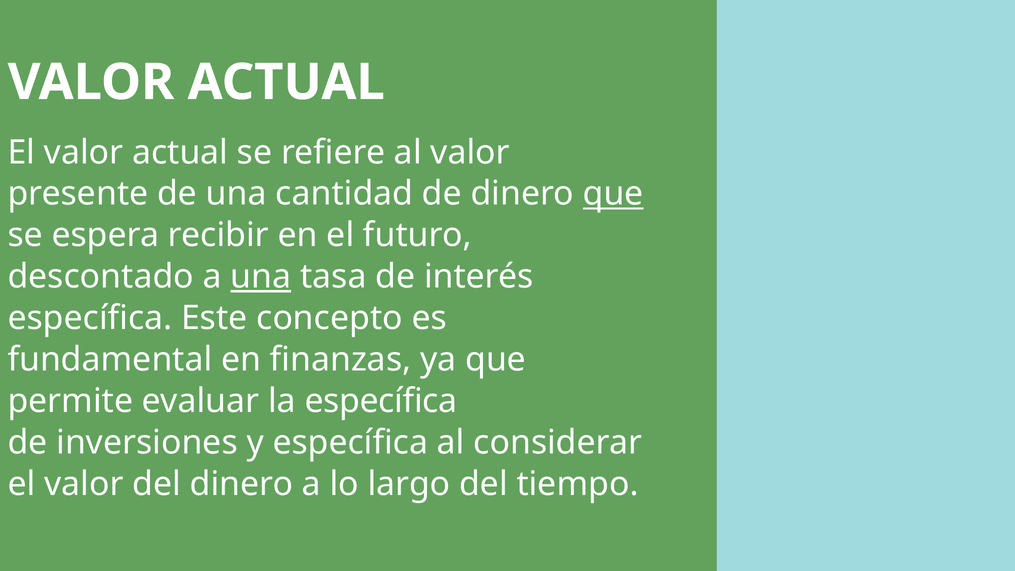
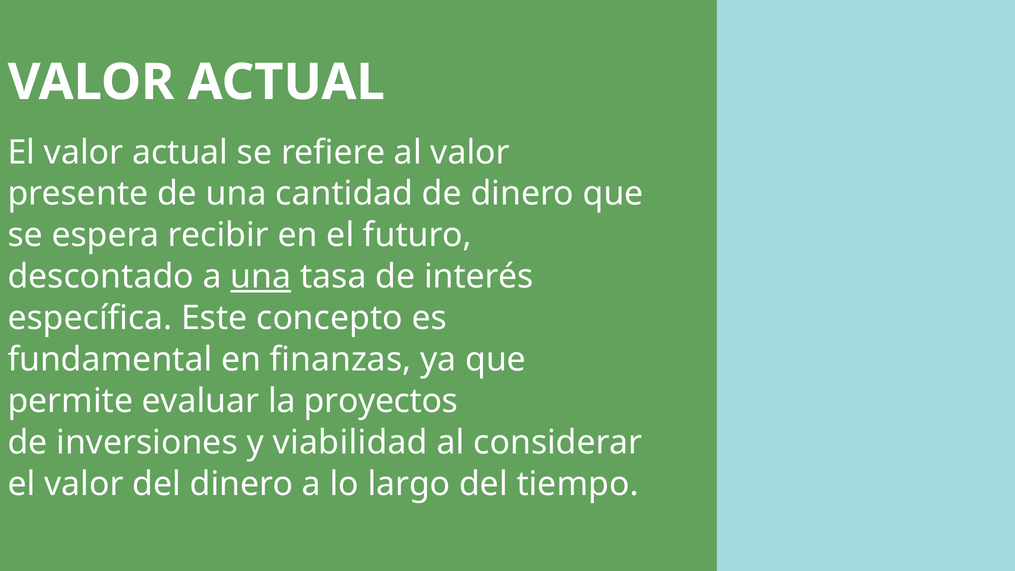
que at (613, 194) underline: present -> none
la específica: específica -> proyectos
y específica: específica -> viabilidad
